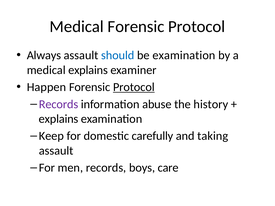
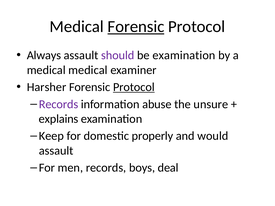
Forensic at (136, 27) underline: none -> present
should colour: blue -> purple
medical explains: explains -> medical
Happen: Happen -> Harsher
history: history -> unsure
carefully: carefully -> properly
taking: taking -> would
care: care -> deal
